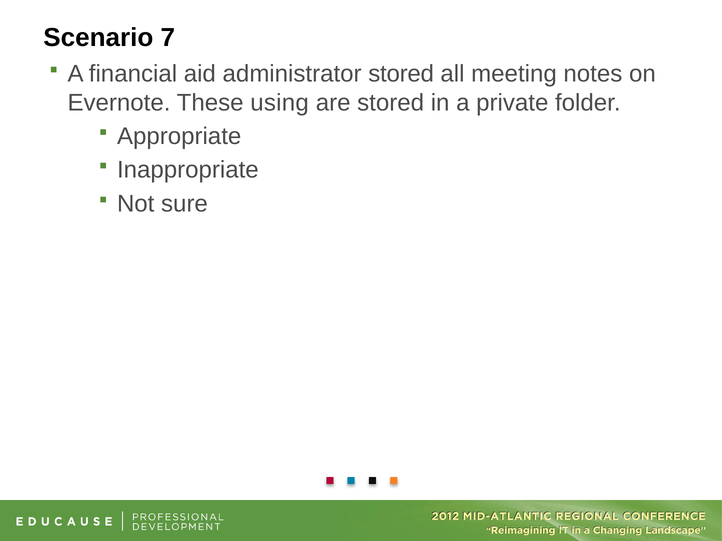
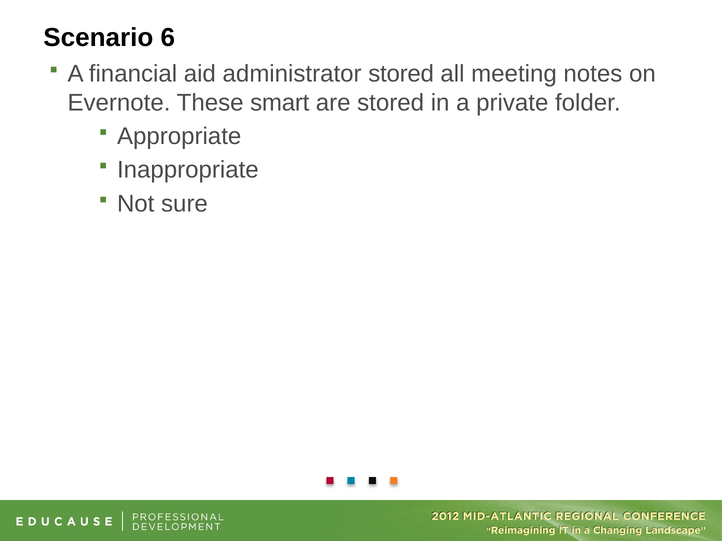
7: 7 -> 6
using: using -> smart
